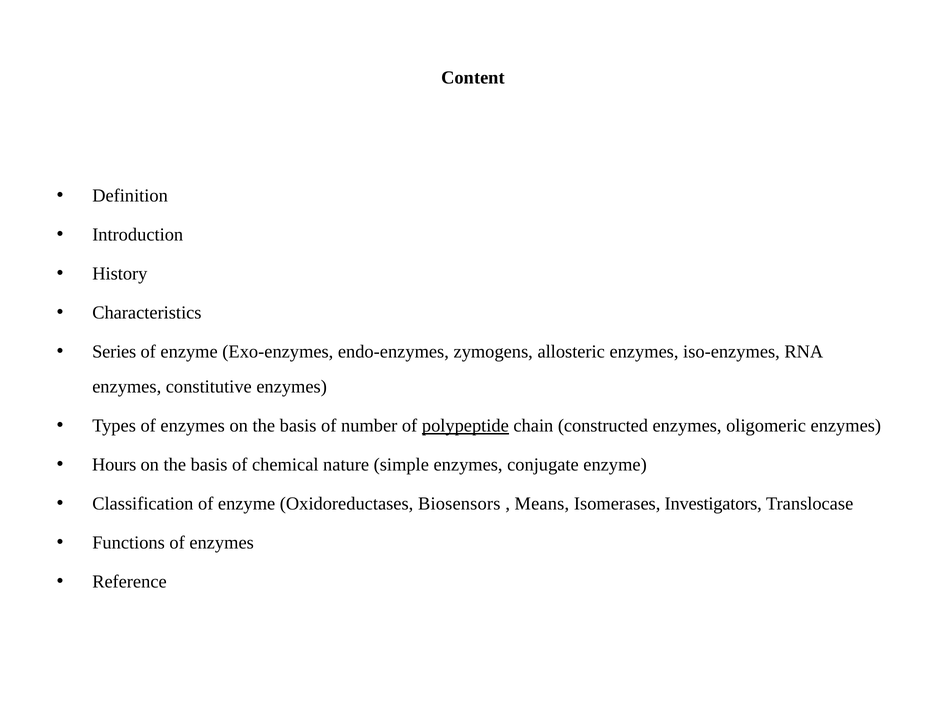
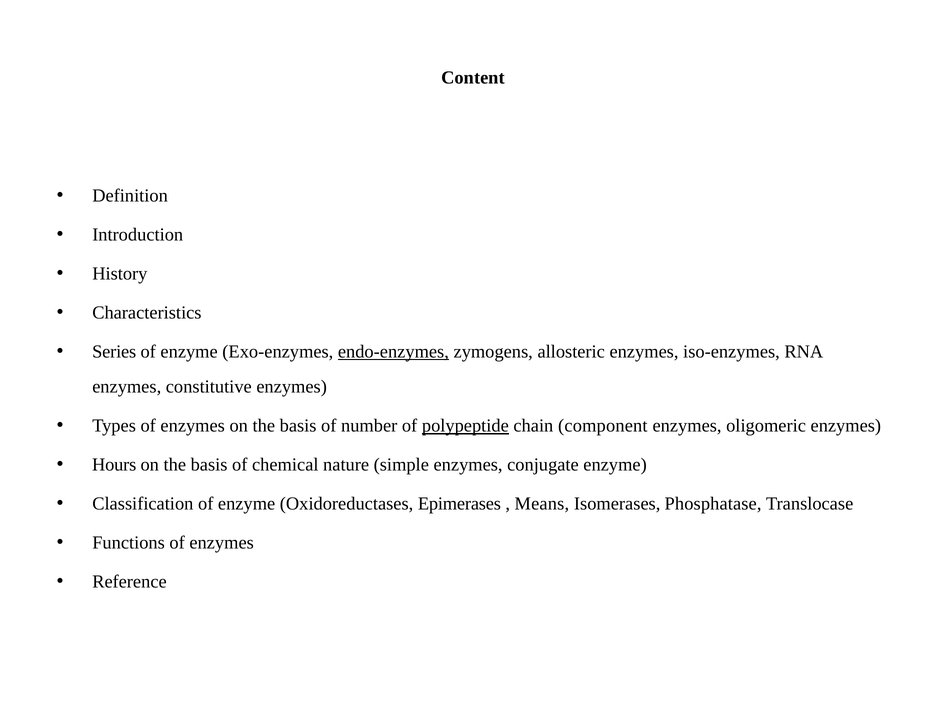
endo-enzymes underline: none -> present
constructed: constructed -> component
Biosensors: Biosensors -> Epimerases
Investigators: Investigators -> Phosphatase
